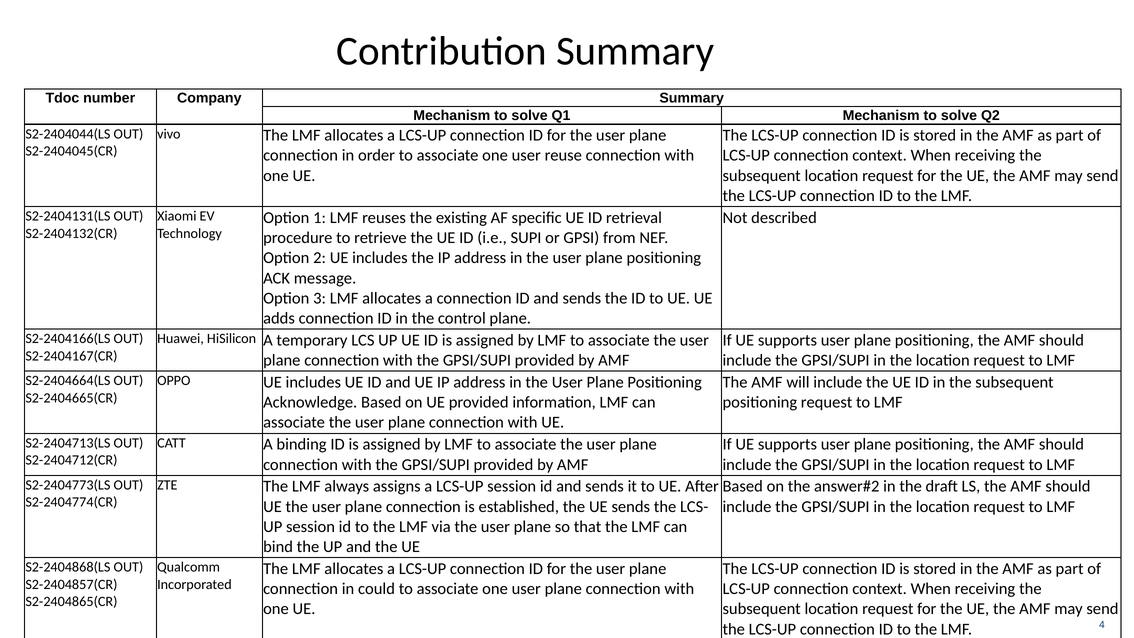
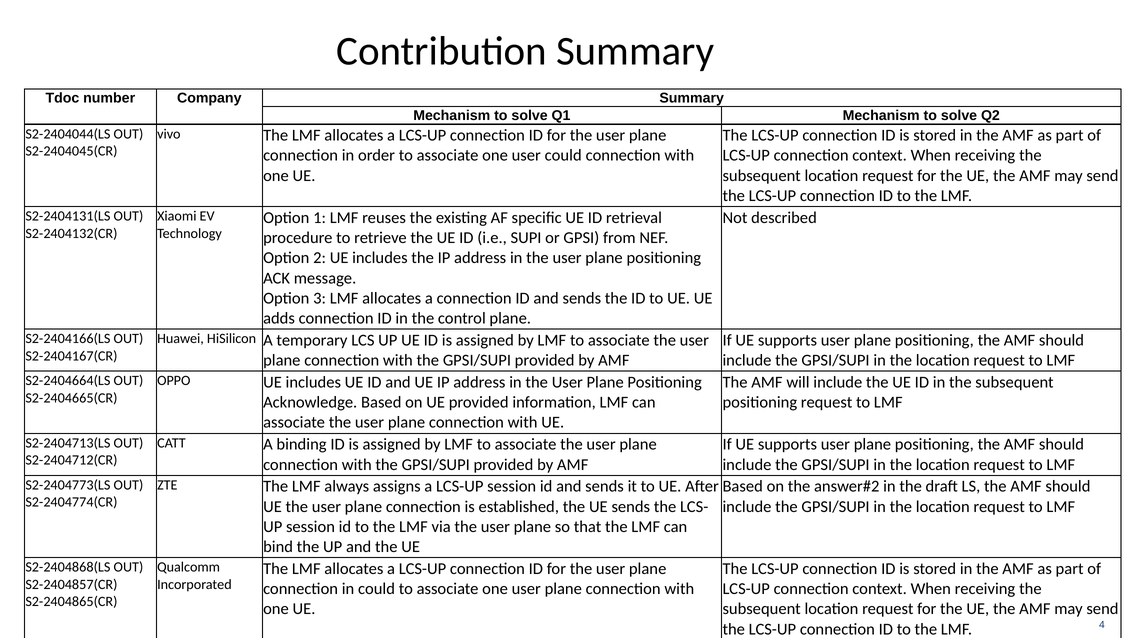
user reuse: reuse -> could
